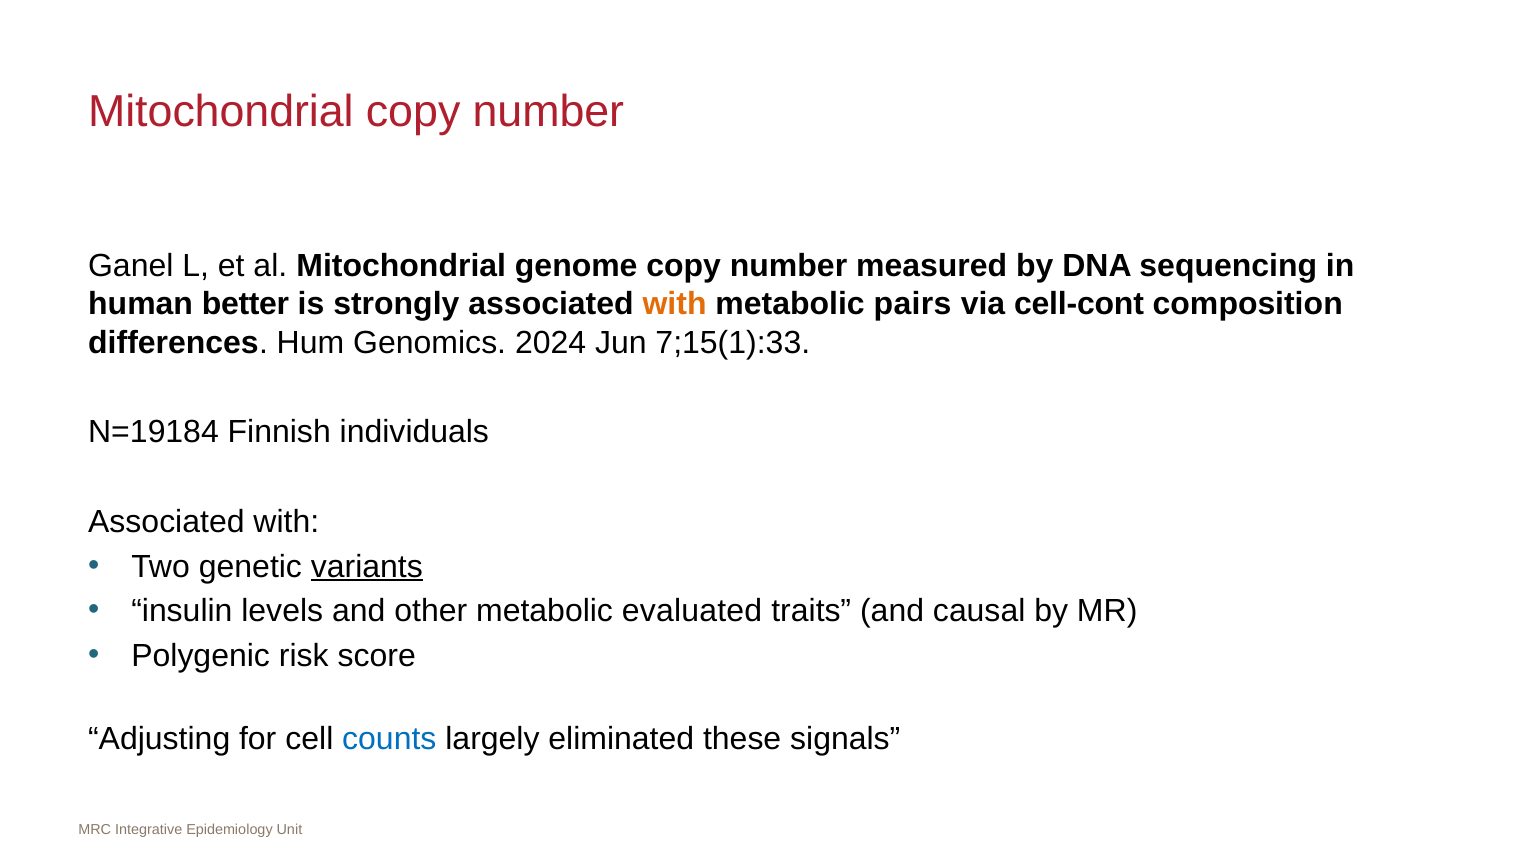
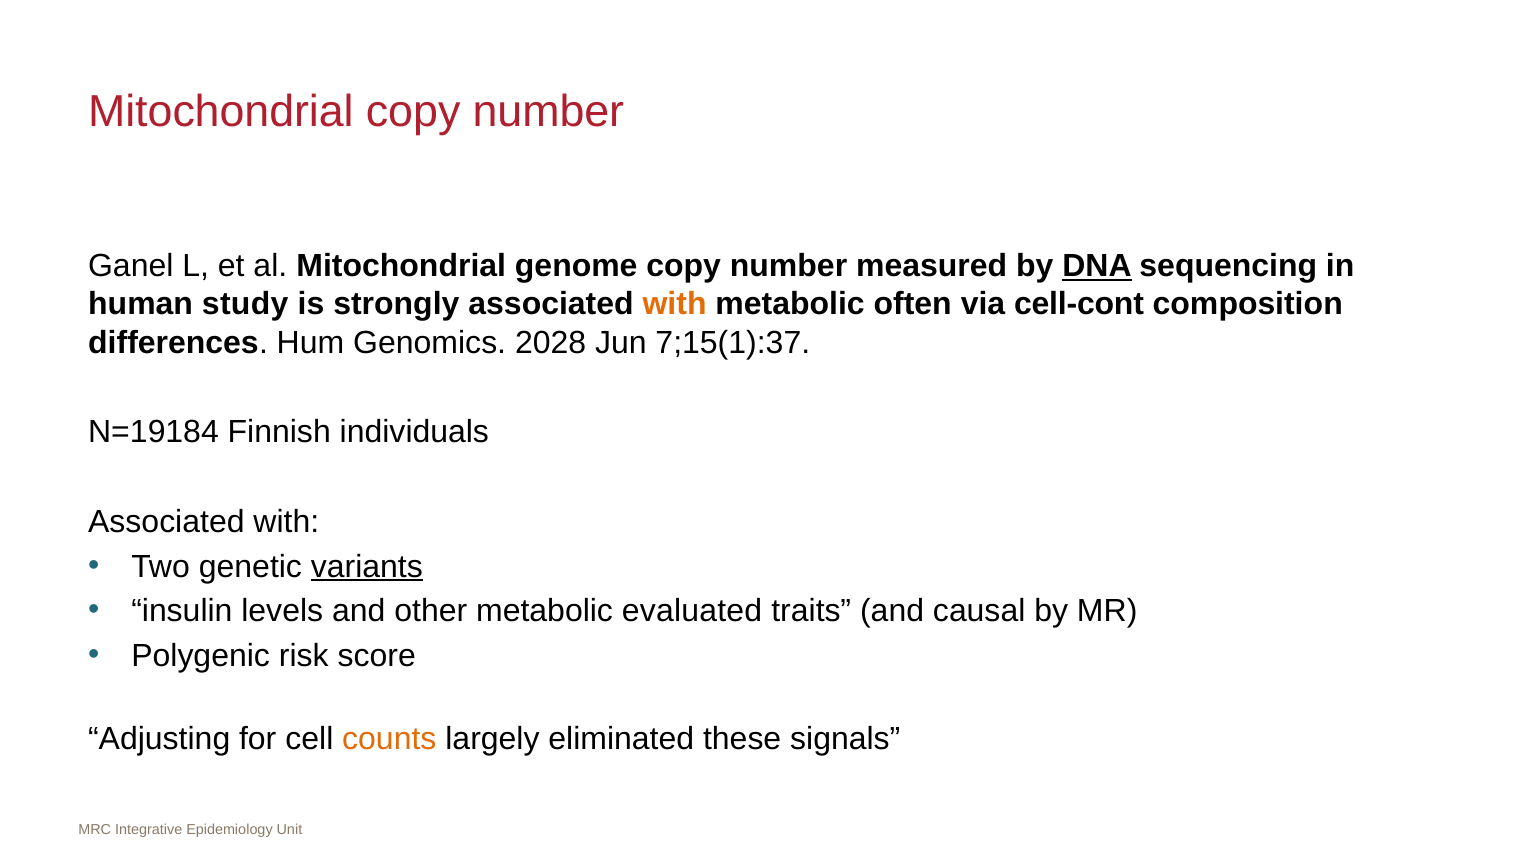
DNA underline: none -> present
better: better -> study
pairs: pairs -> often
2024: 2024 -> 2028
7;15(1):33: 7;15(1):33 -> 7;15(1):37
counts colour: blue -> orange
